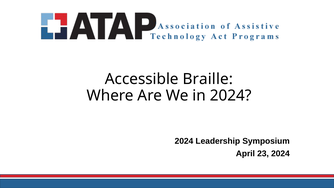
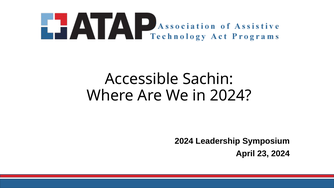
Braille: Braille -> Sachin
